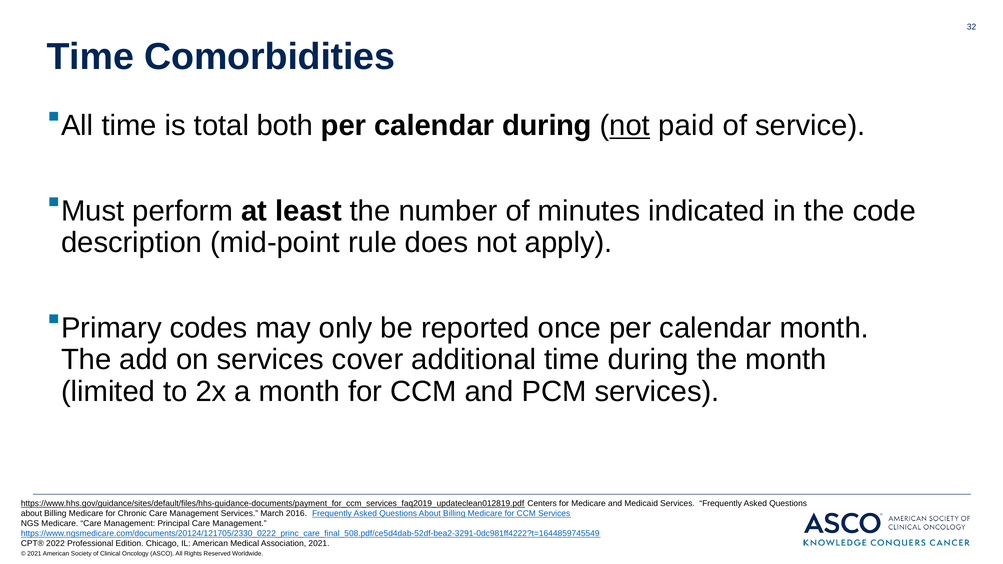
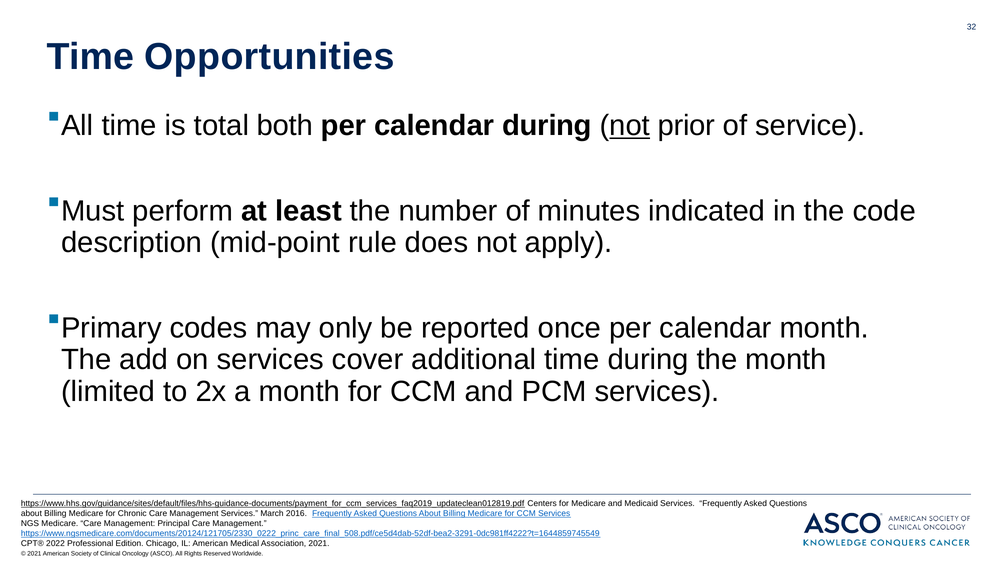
Comorbidities: Comorbidities -> Opportunities
paid: paid -> prior
